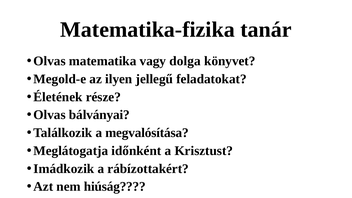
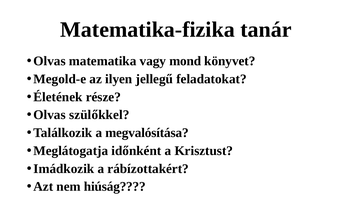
dolga: dolga -> mond
bálványai: bálványai -> szülőkkel
